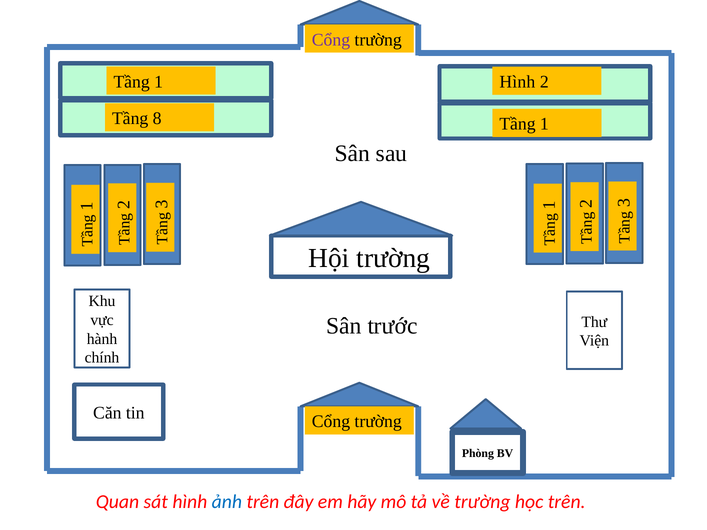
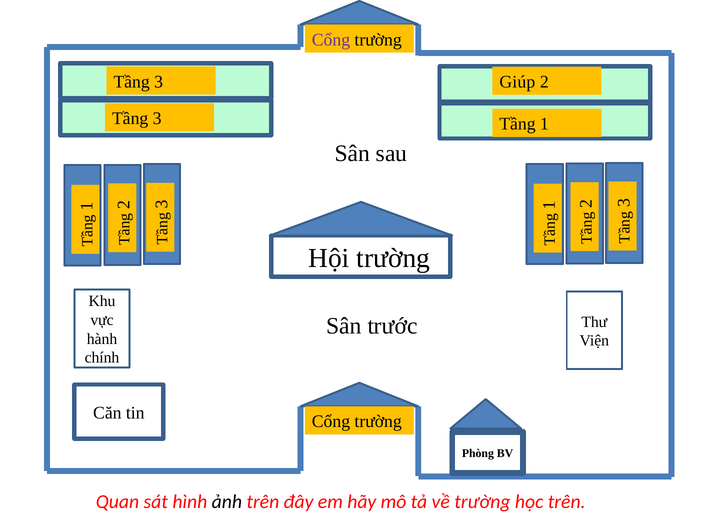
1 at (159, 82): 1 -> 3
Hình at (517, 82): Hình -> Giúp
8 at (157, 119): 8 -> 3
ảnh colour: blue -> black
